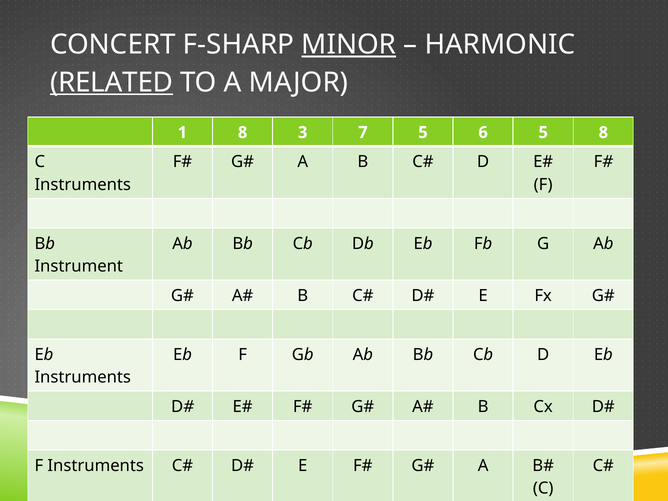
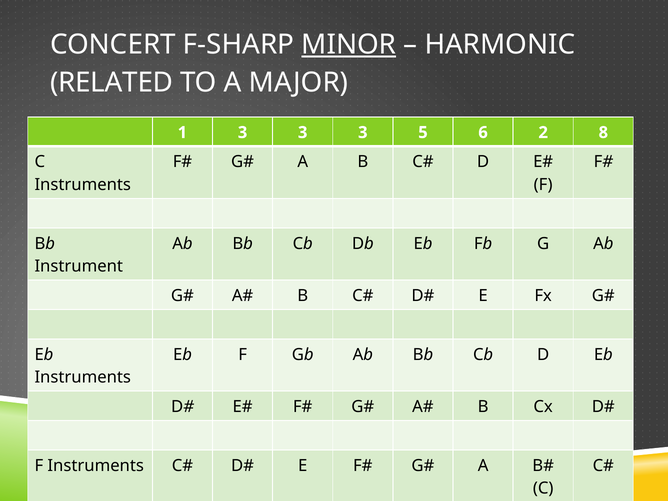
RELATED underline: present -> none
1 8: 8 -> 3
7 at (363, 133): 7 -> 3
6 5: 5 -> 2
